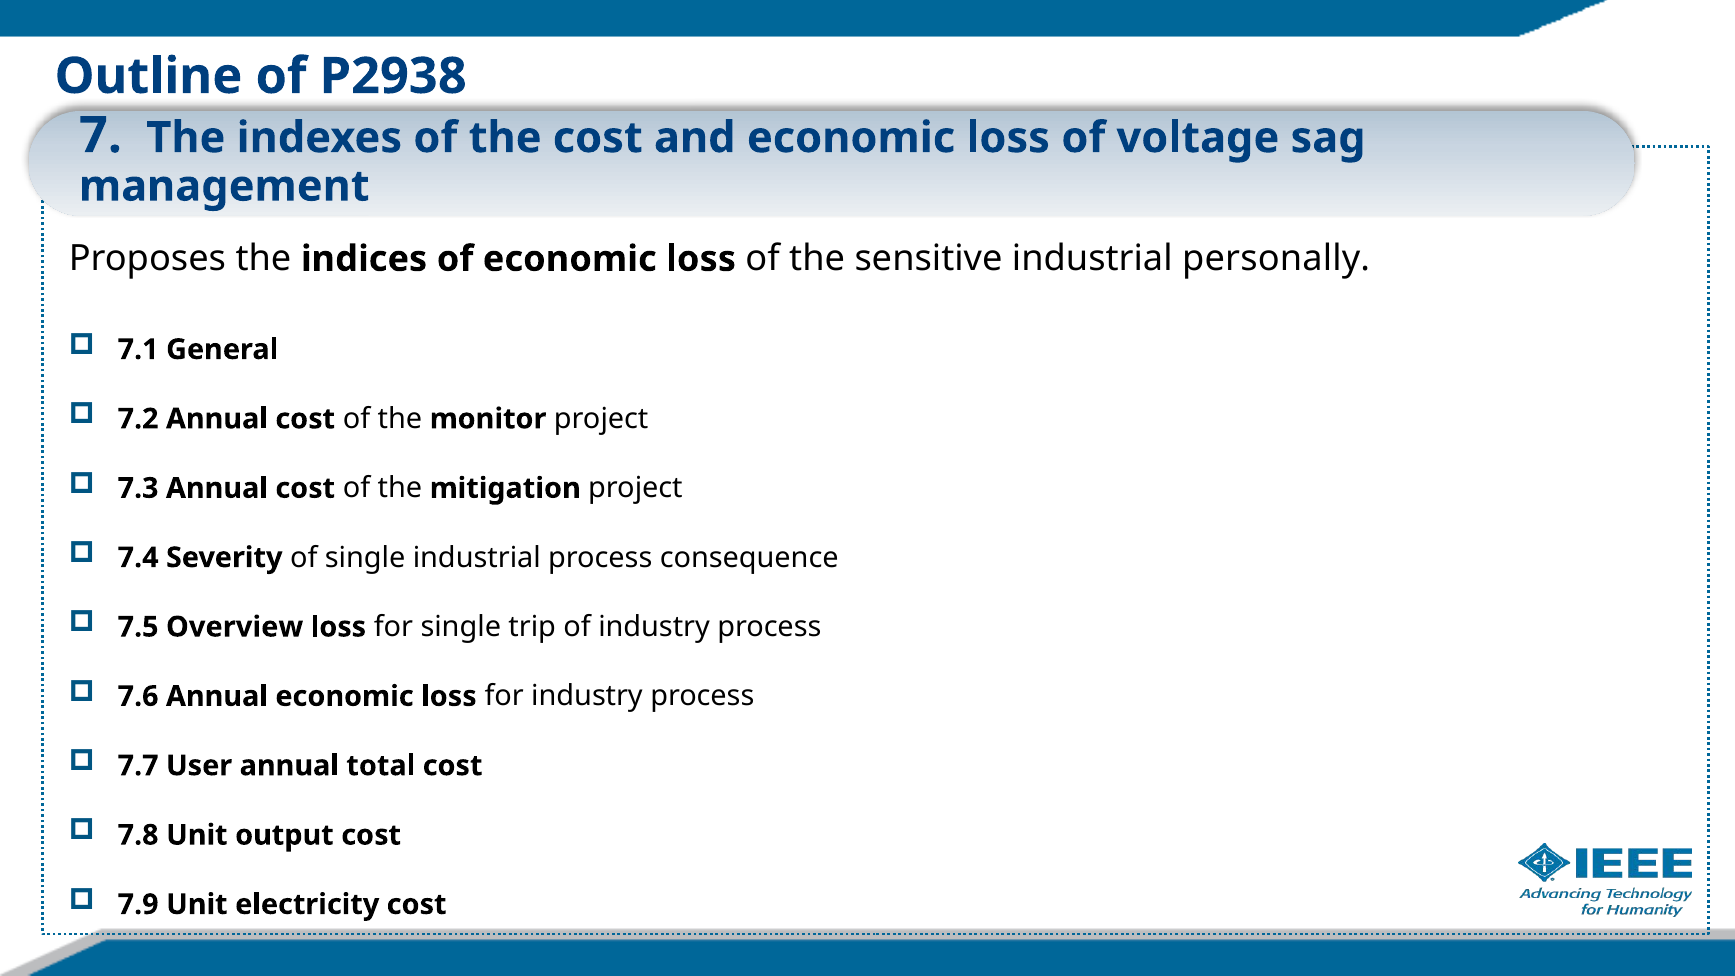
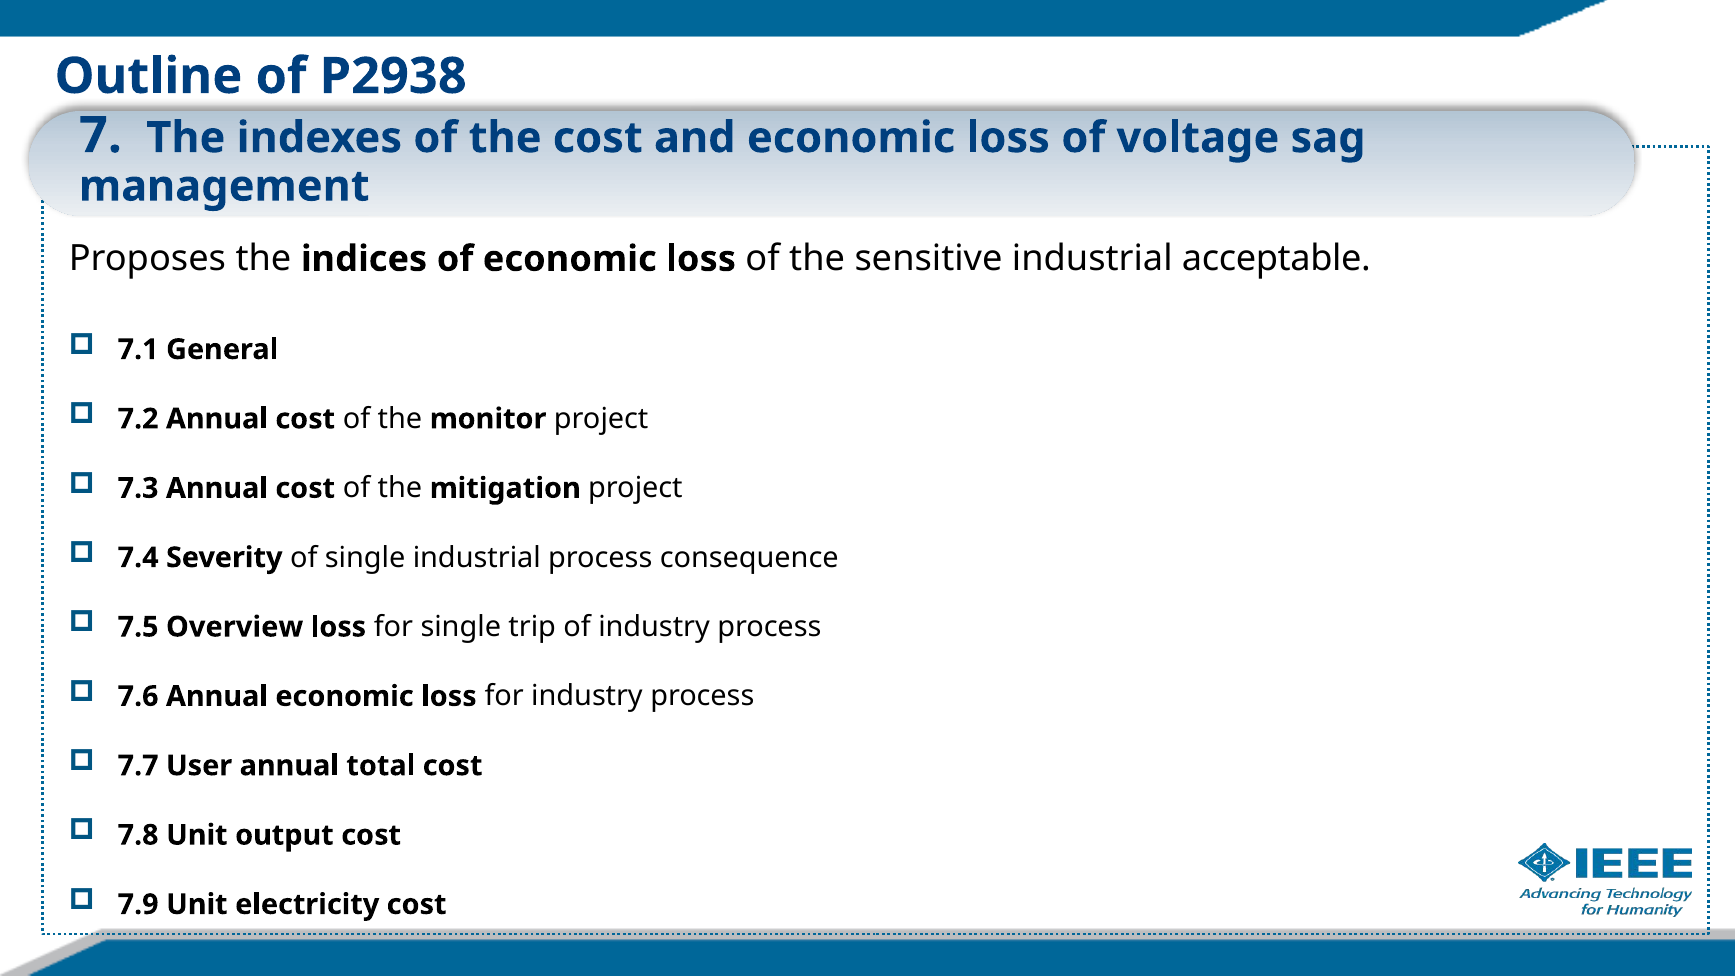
personally: personally -> acceptable
